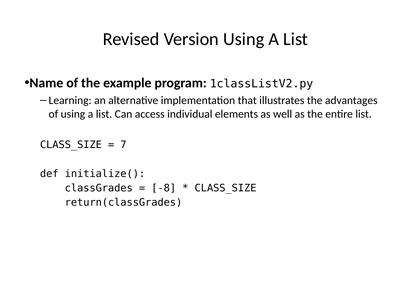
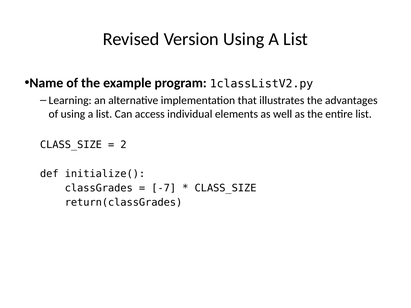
7: 7 -> 2
-8: -8 -> -7
